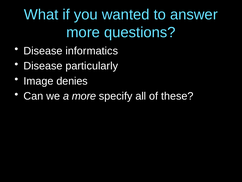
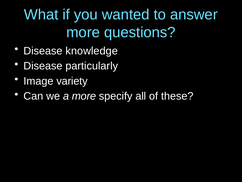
informatics: informatics -> knowledge
denies: denies -> variety
